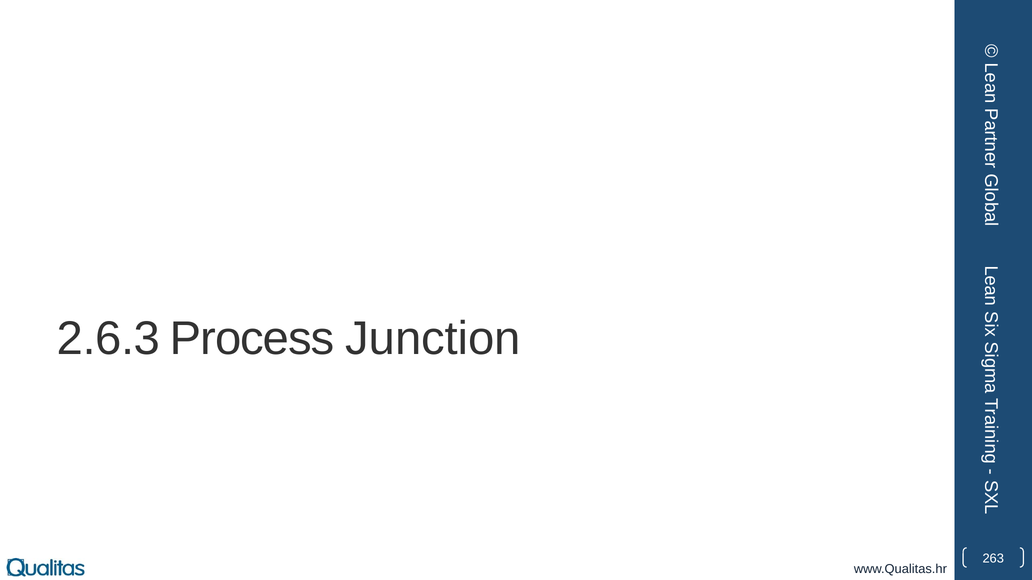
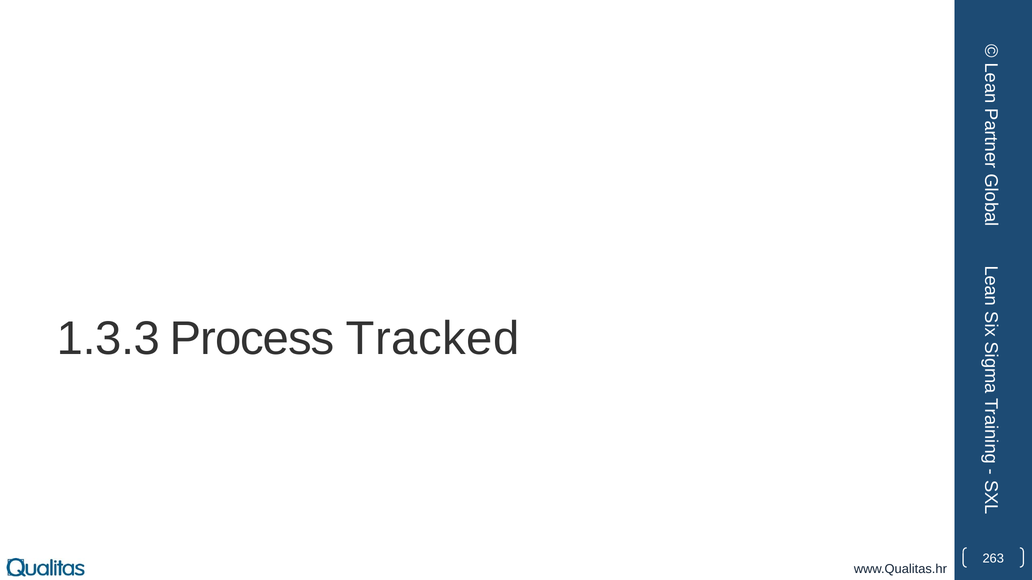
2.6.3: 2.6.3 -> 1.3.3
Junction: Junction -> Tracked
